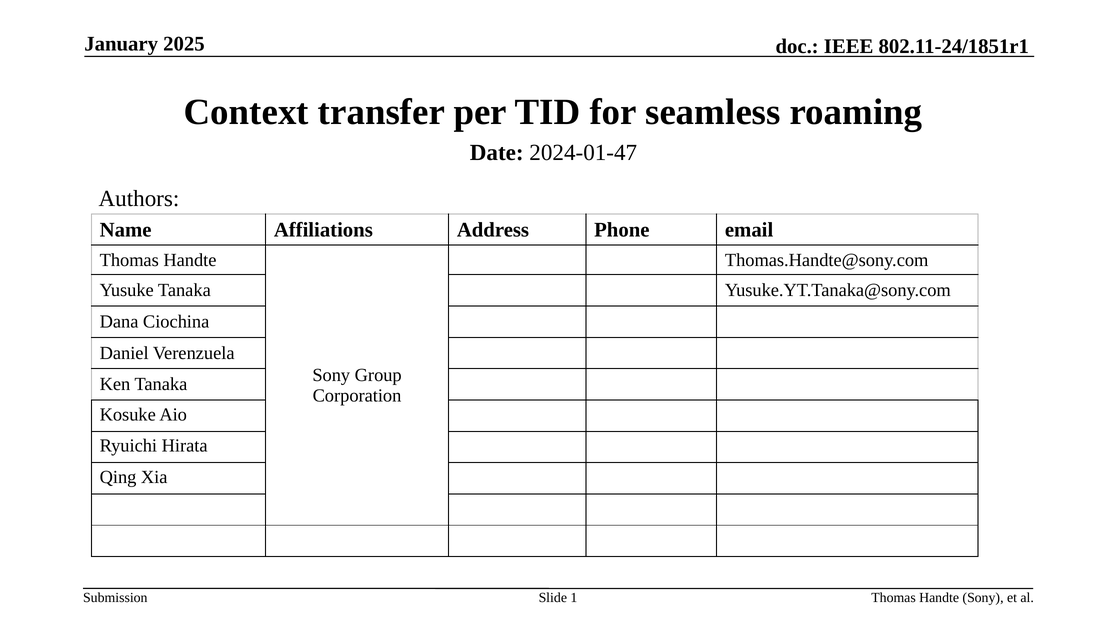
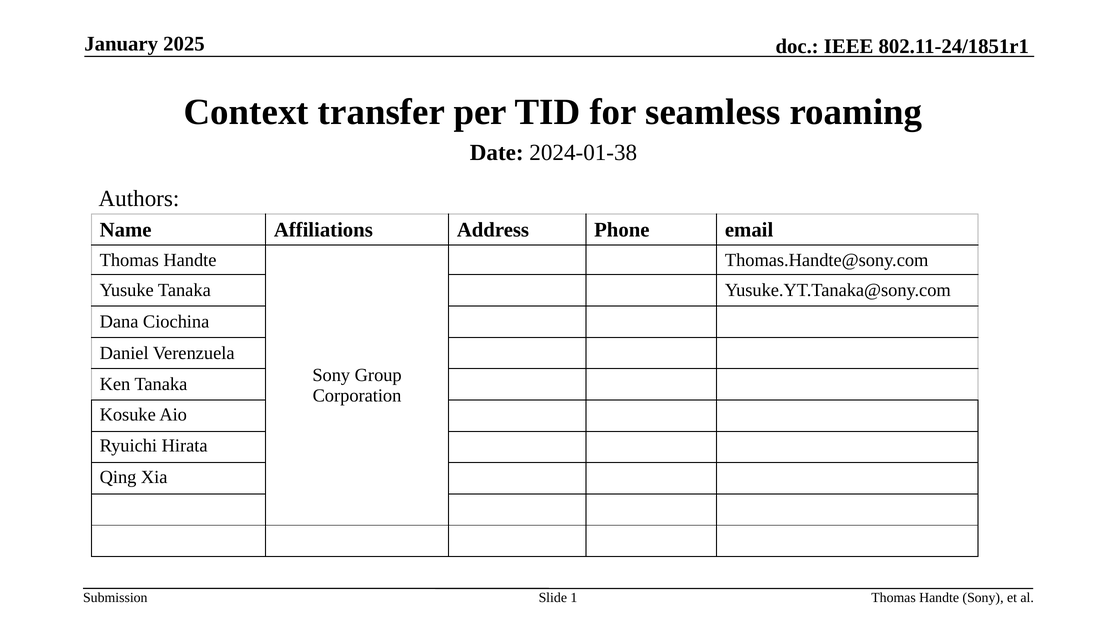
2024-01-47: 2024-01-47 -> 2024-01-38
